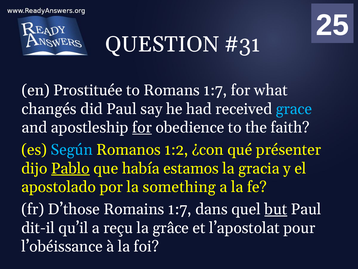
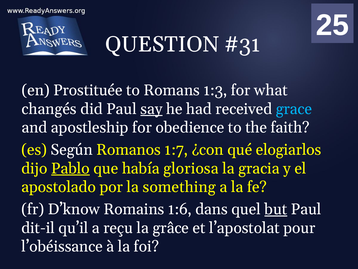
Romans 1:7: 1:7 -> 1:3
say underline: none -> present
for at (142, 127) underline: present -> none
Según colour: light blue -> white
1:2: 1:2 -> 1:7
présenter: présenter -> elogiarlos
estamos: estamos -> gloriosa
D’those: D’those -> D’know
Romains 1:7: 1:7 -> 1:6
